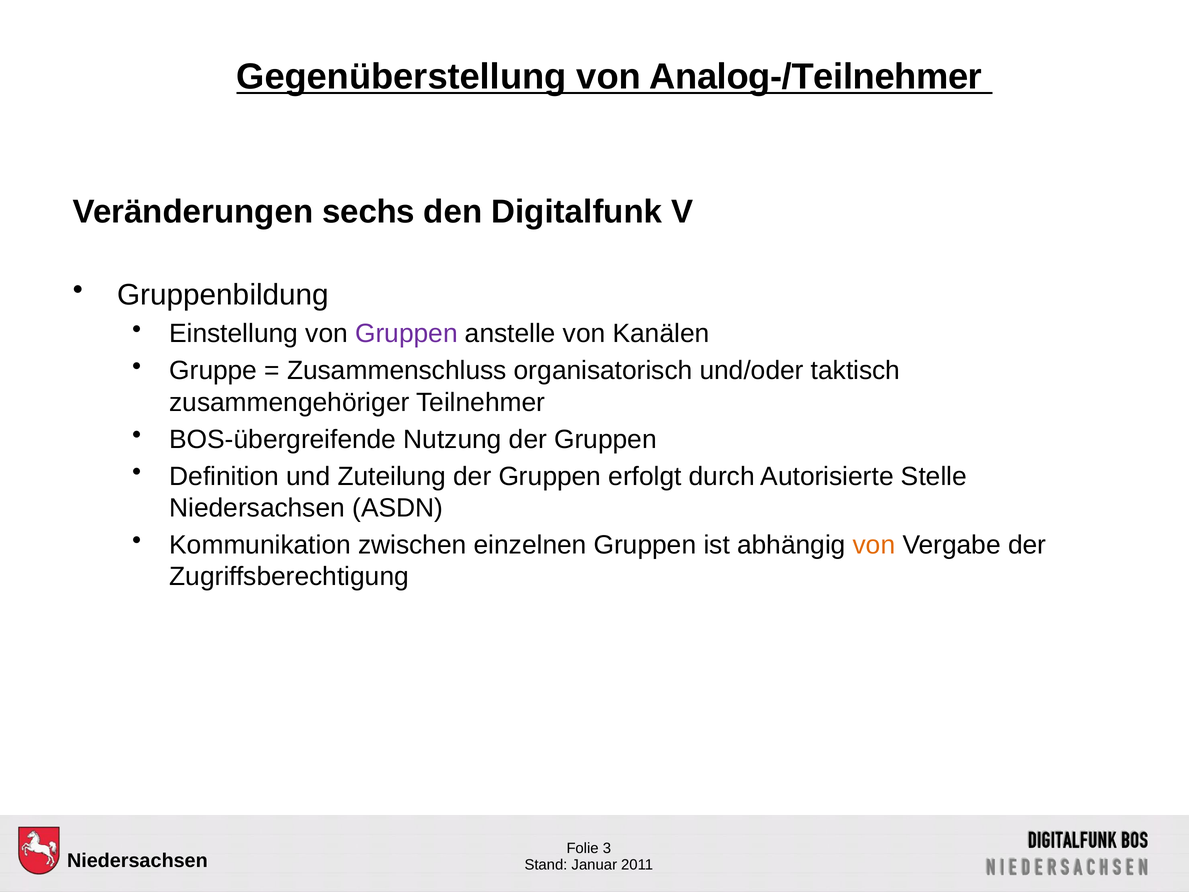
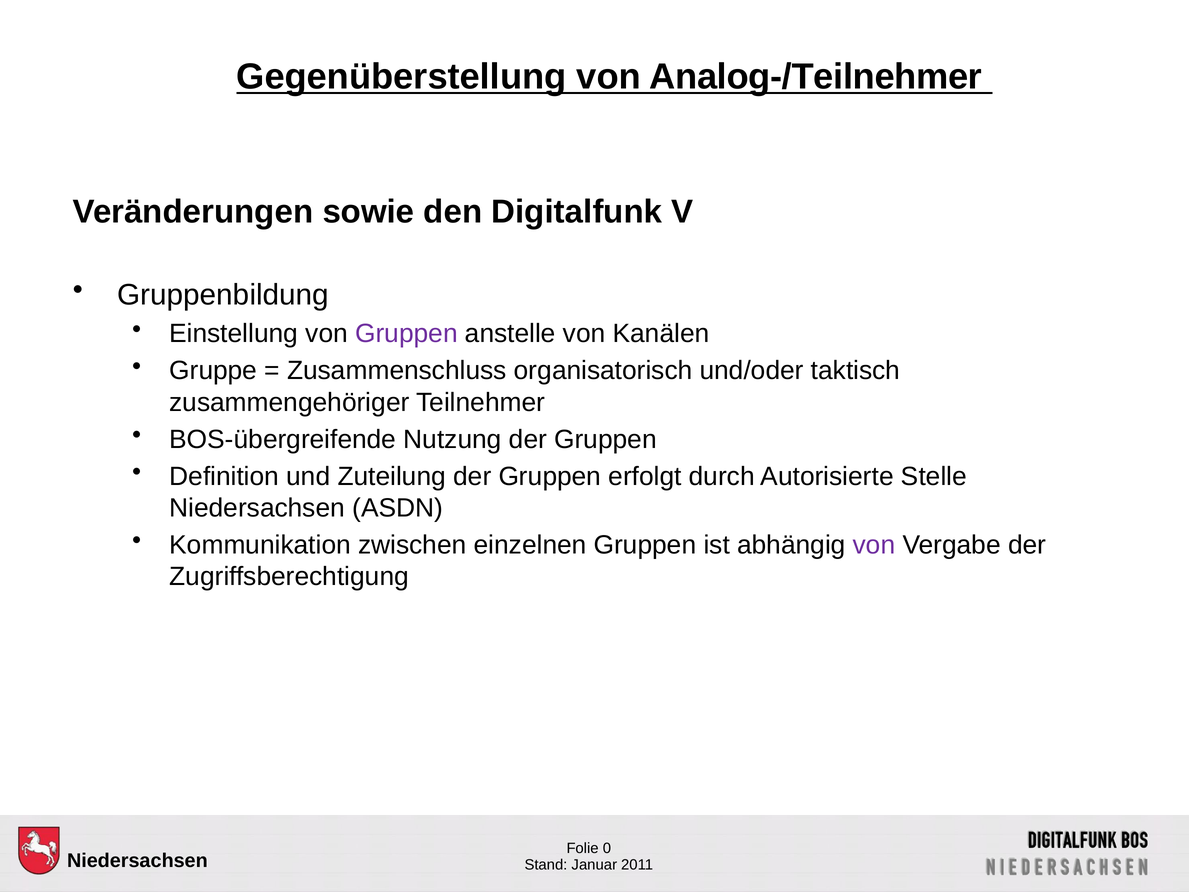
sechs: sechs -> sowie
von at (874, 545) colour: orange -> purple
3: 3 -> 0
